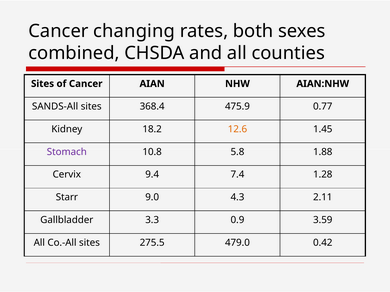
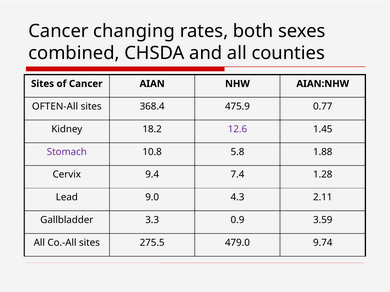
SANDS-All: SANDS-All -> OFTEN-All
12.6 colour: orange -> purple
Starr: Starr -> Lead
0.42: 0.42 -> 9.74
